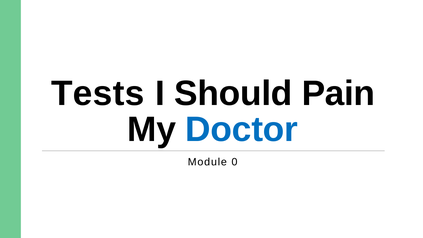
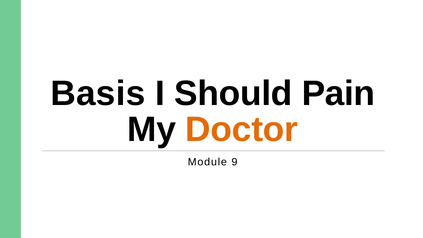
Tests: Tests -> Basis
Doctor colour: blue -> orange
0: 0 -> 9
